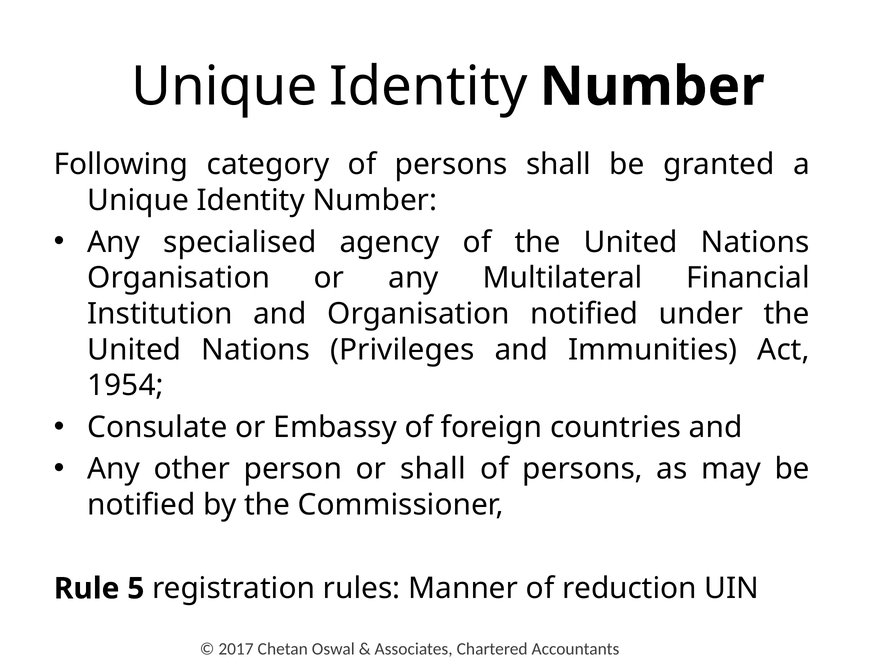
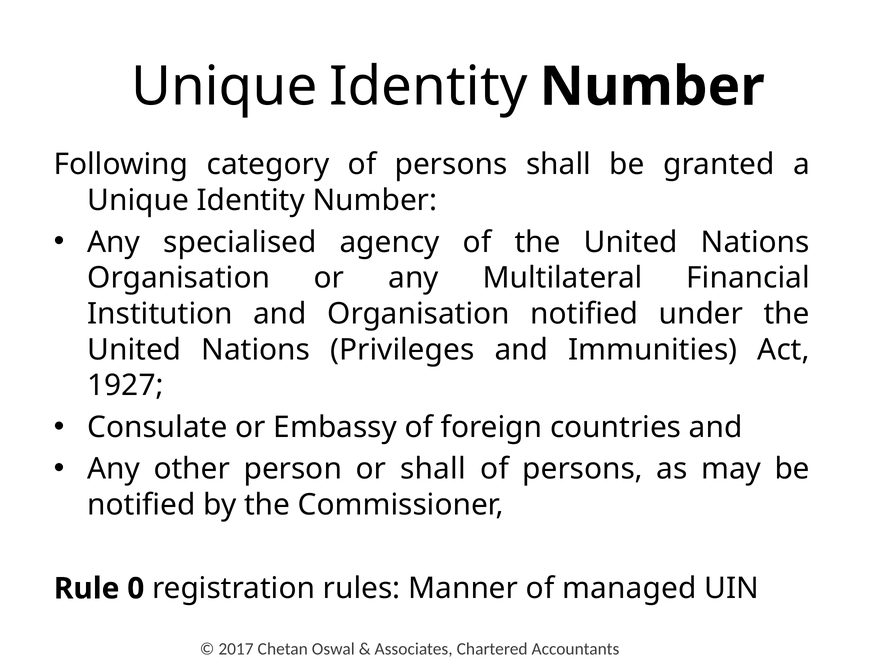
1954: 1954 -> 1927
5: 5 -> 0
reduction: reduction -> managed
